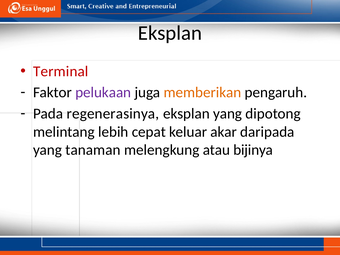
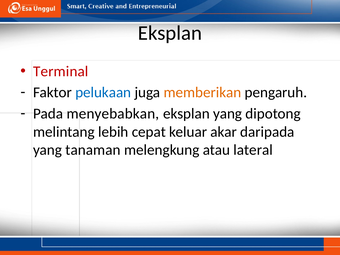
pelukaan colour: purple -> blue
regenerasinya: regenerasinya -> menyebabkan
bijinya: bijinya -> lateral
